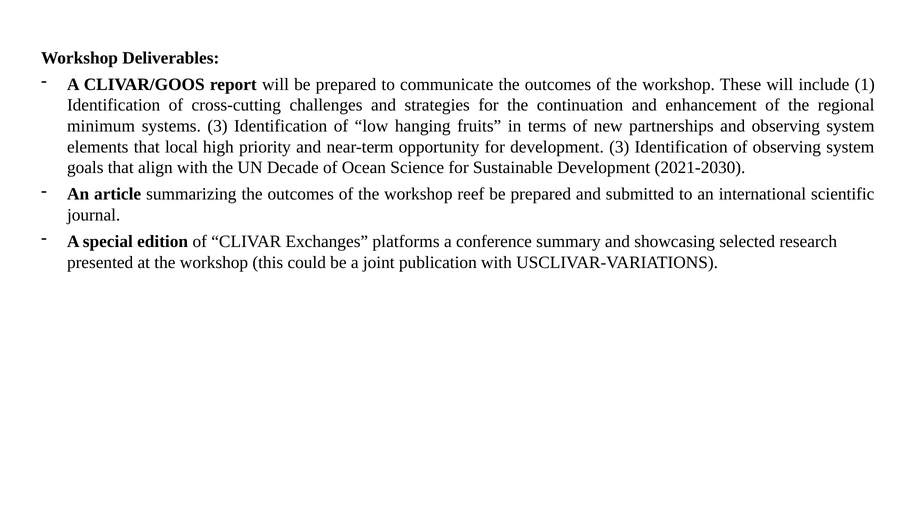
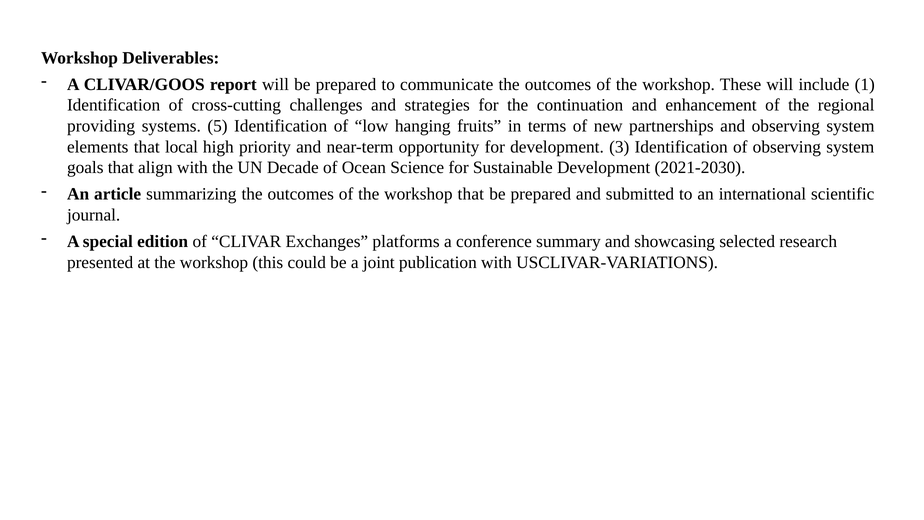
minimum: minimum -> providing
systems 3: 3 -> 5
workshop reef: reef -> that
